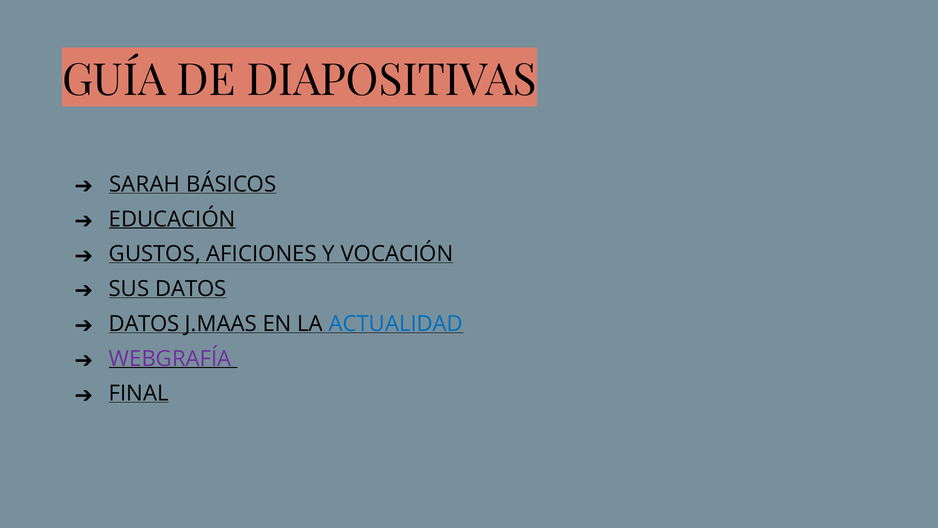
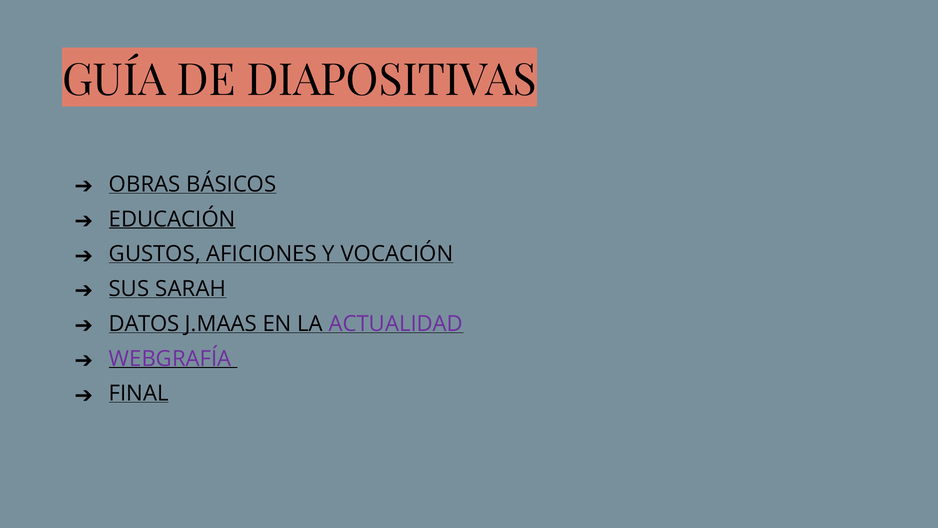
SARAH: SARAH -> OBRAS
SUS DATOS: DATOS -> SARAH
ACTUALIDAD colour: blue -> purple
